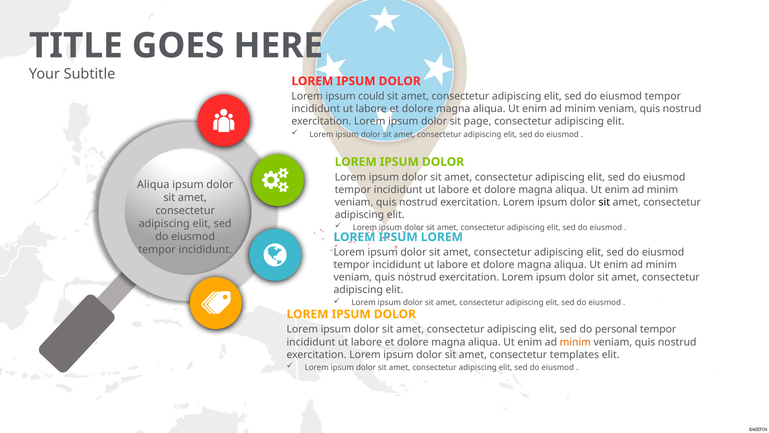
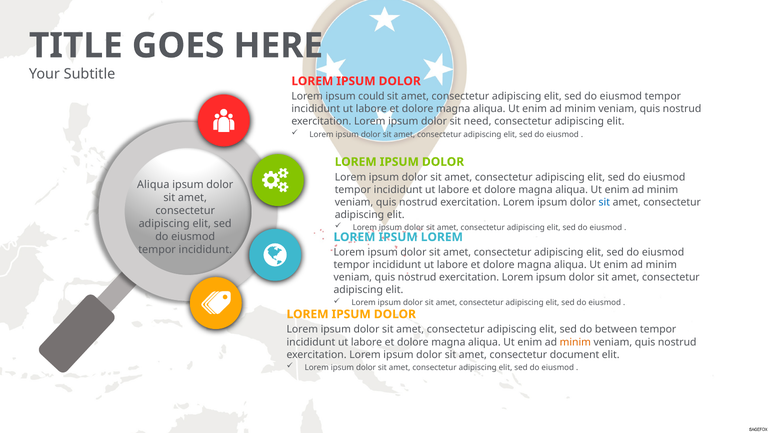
page: page -> need
sit at (604, 202) colour: black -> blue
personal: personal -> between
templates: templates -> document
